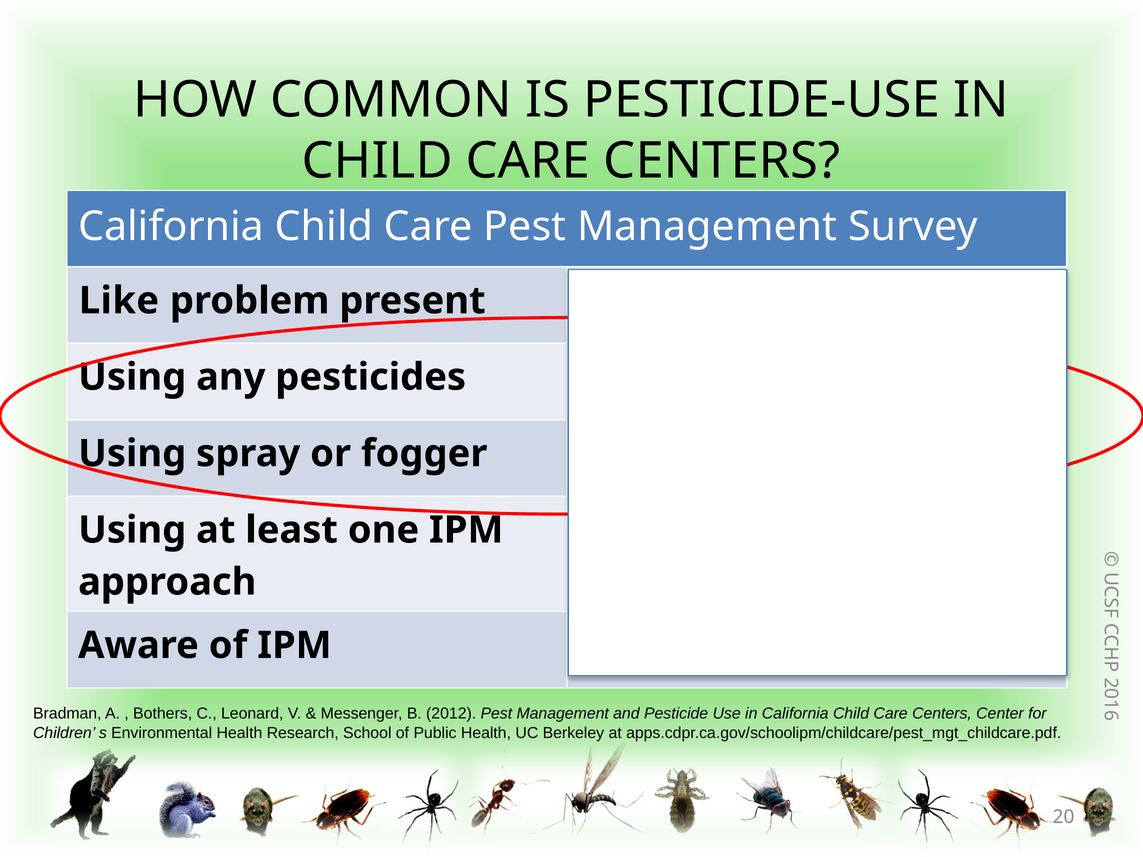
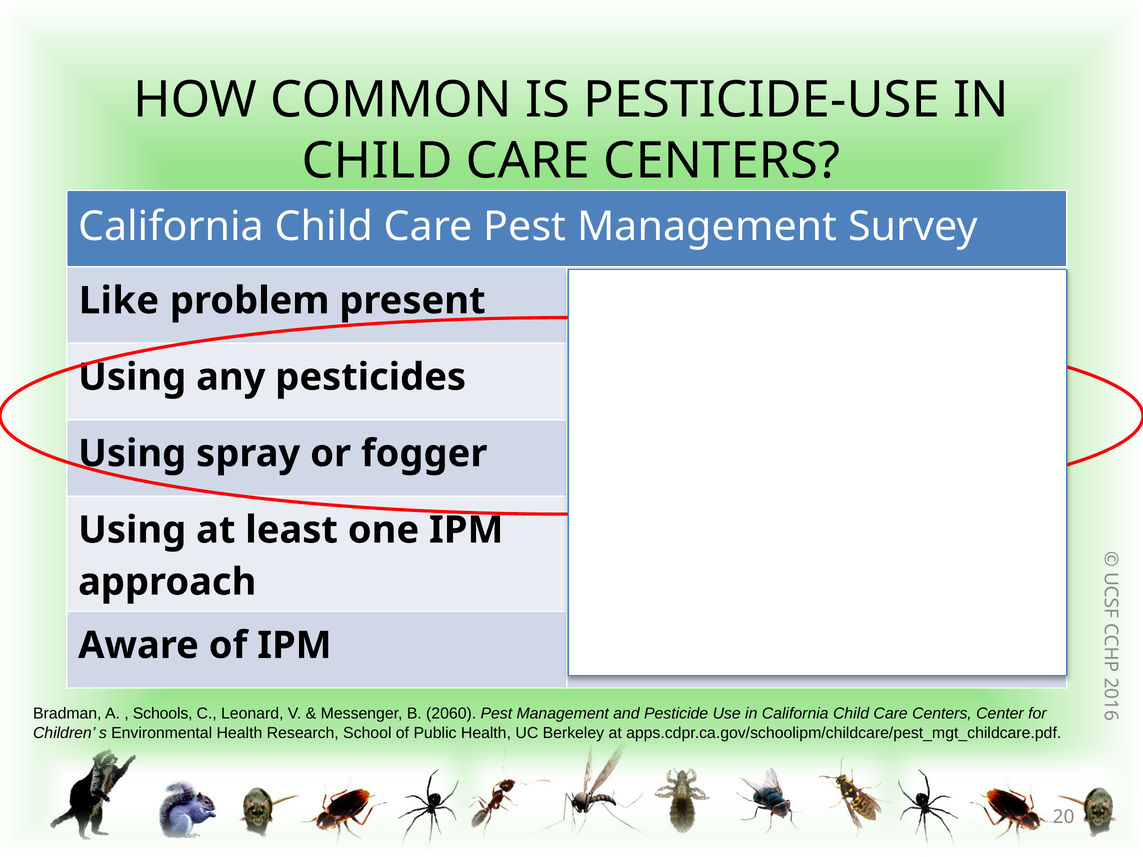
Bothers: Bothers -> Schools
2012: 2012 -> 2060
